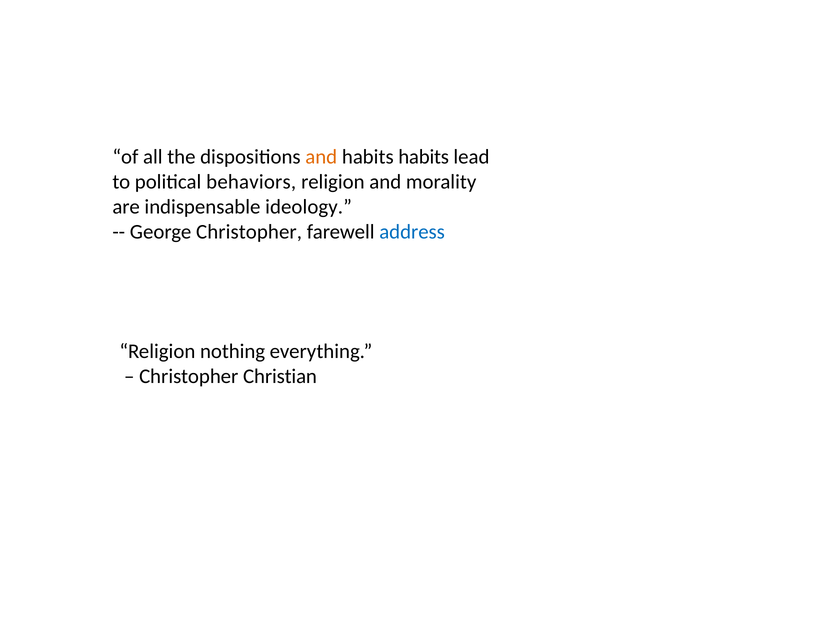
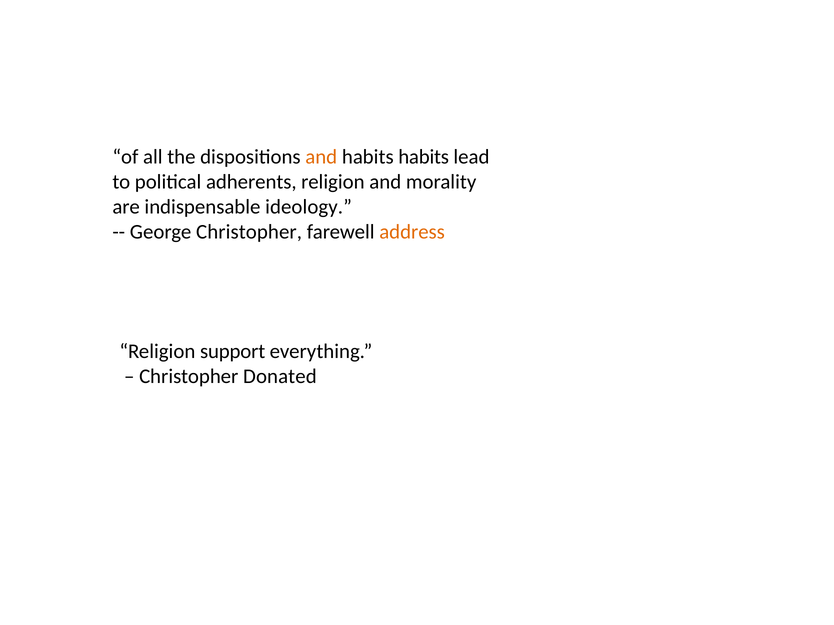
behaviors: behaviors -> adherents
address colour: blue -> orange
nothing: nothing -> support
Christian: Christian -> Donated
